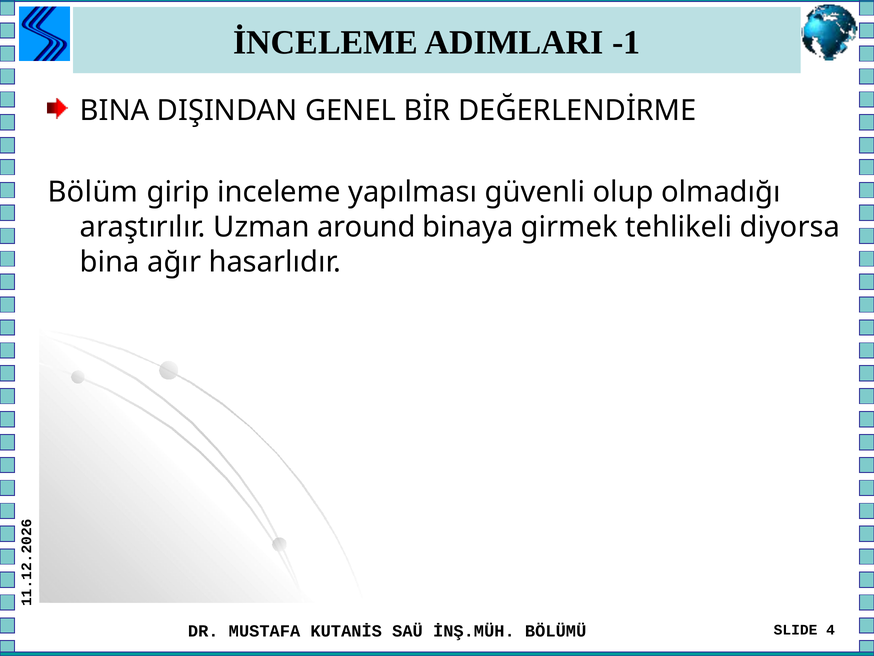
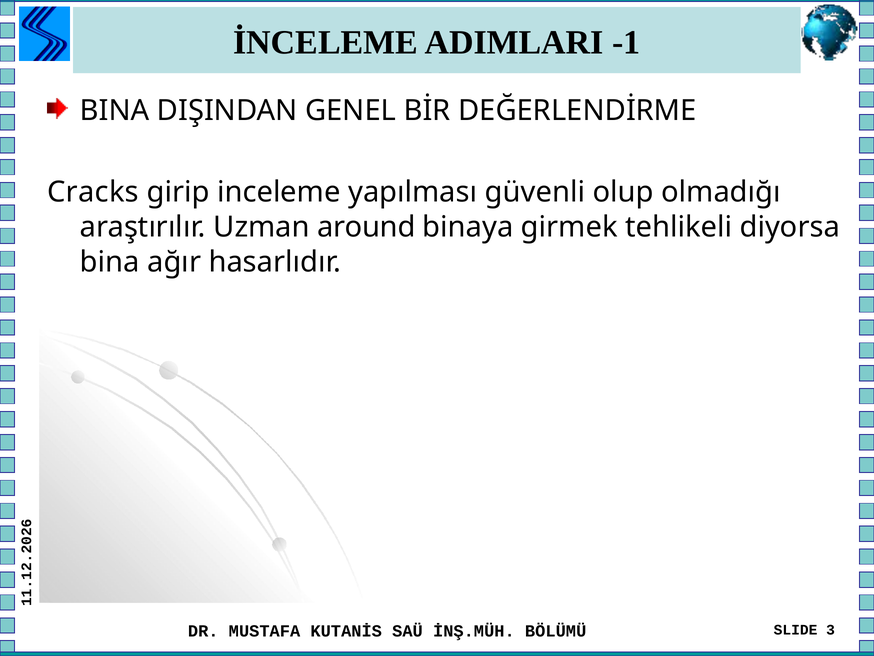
Bölüm: Bölüm -> Cracks
4: 4 -> 3
